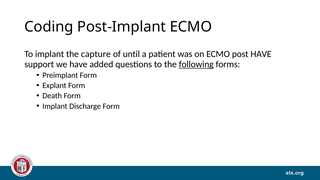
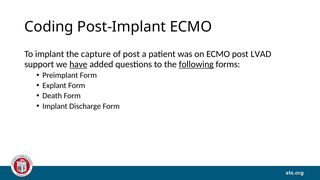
of until: until -> post
post HAVE: HAVE -> LVAD
have at (78, 64) underline: none -> present
